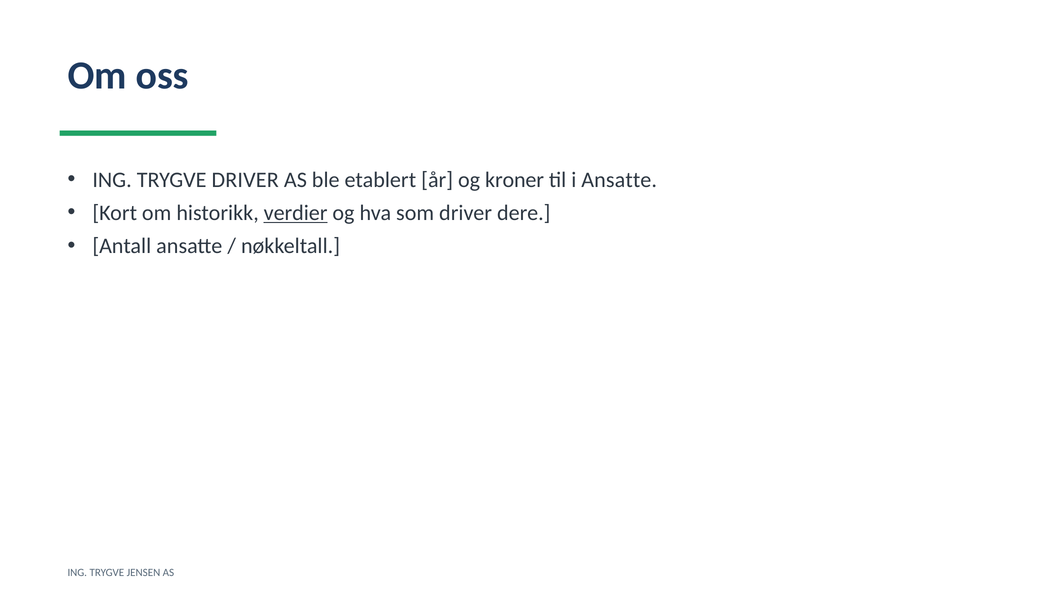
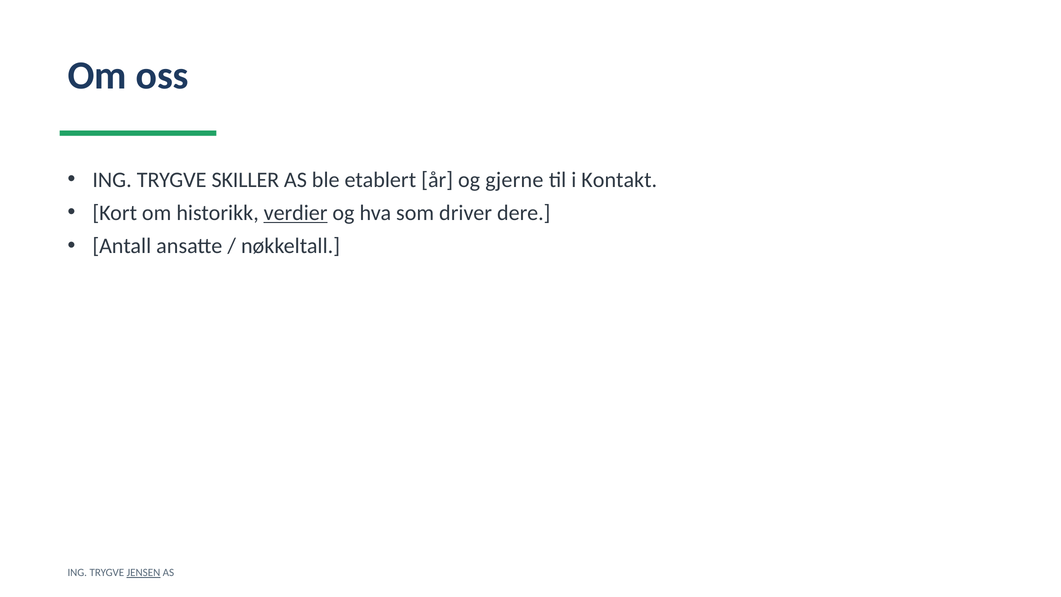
TRYGVE DRIVER: DRIVER -> SKILLER
kroner: kroner -> gjerne
i Ansatte: Ansatte -> Kontakt
JENSEN underline: none -> present
